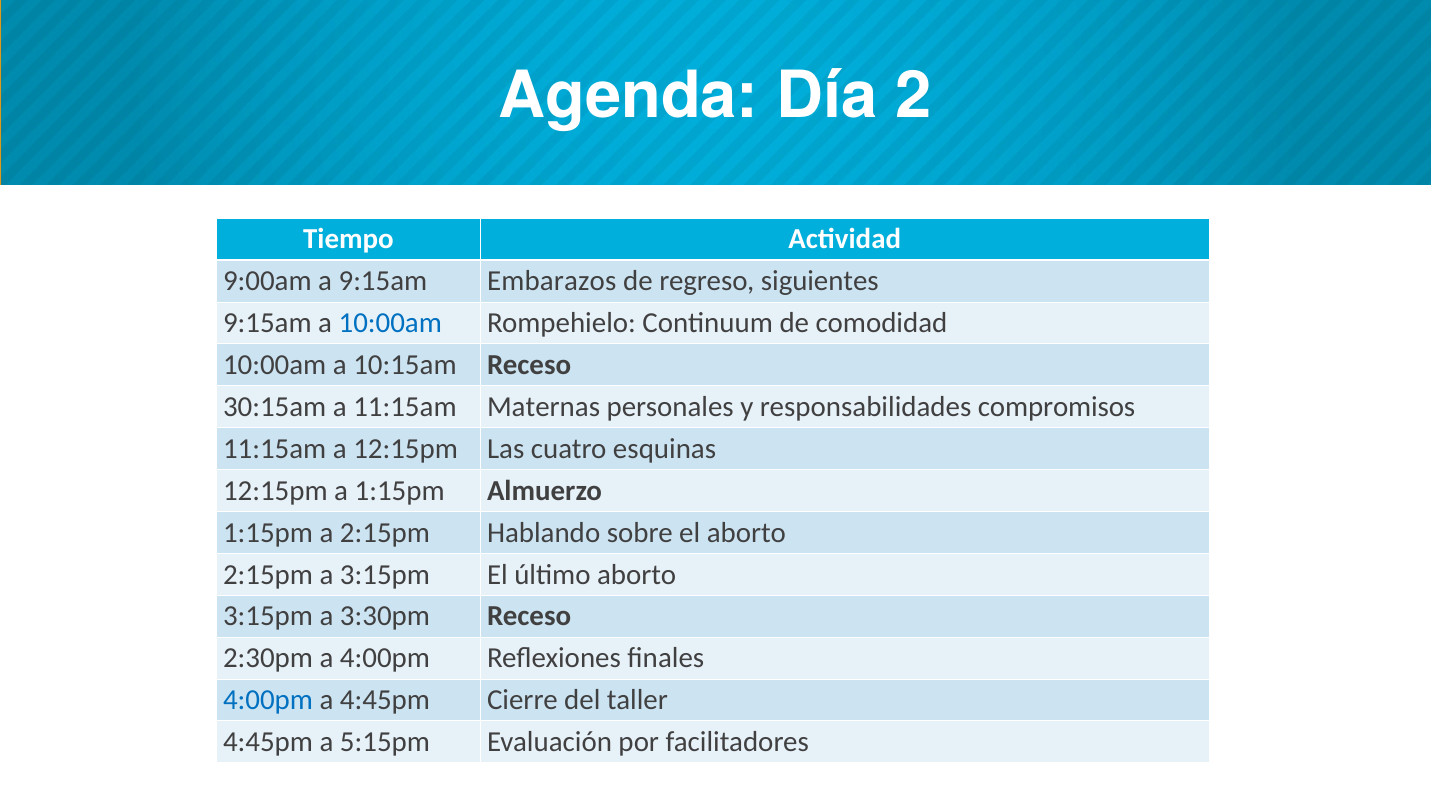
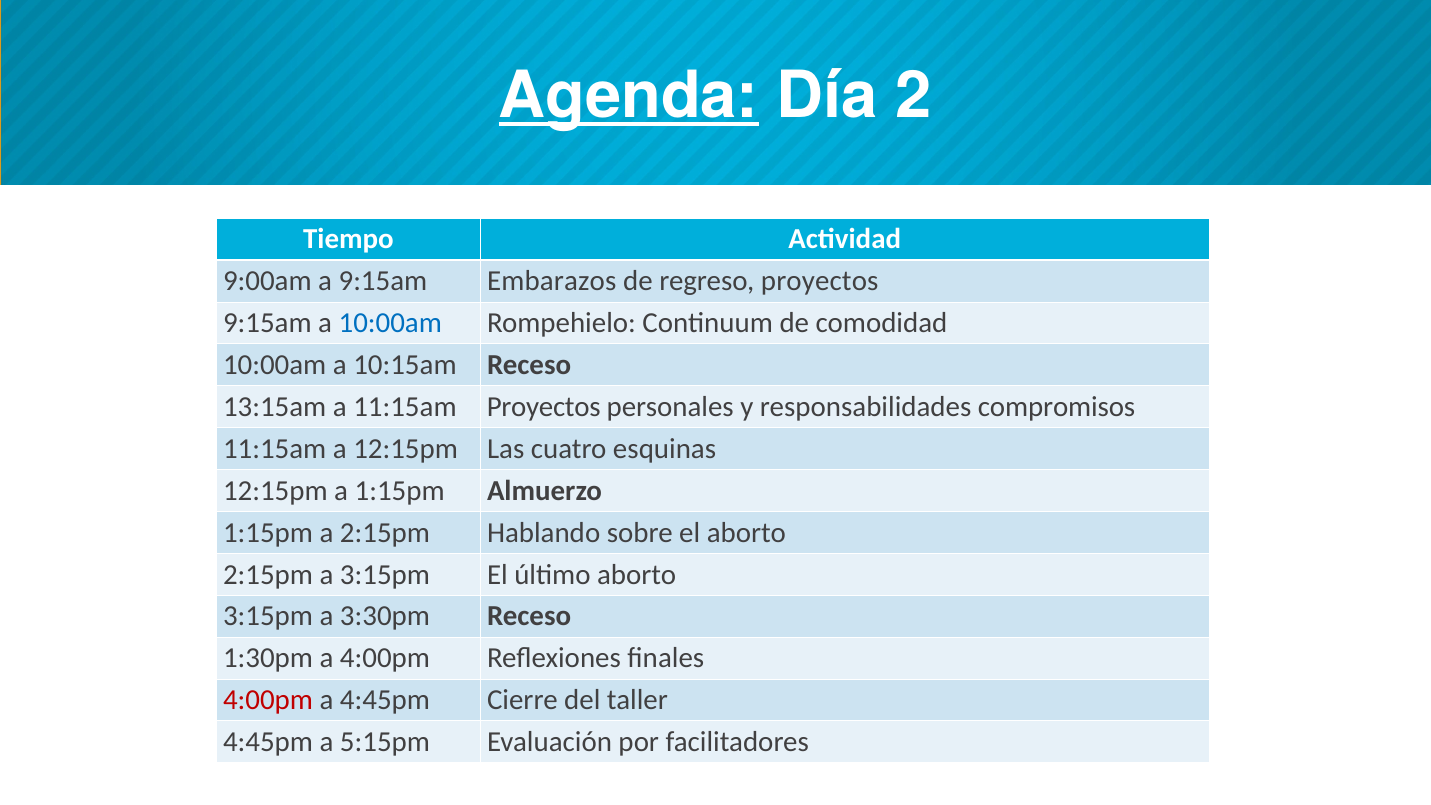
Agenda underline: none -> present
regreso siguientes: siguientes -> proyectos
30:15am: 30:15am -> 13:15am
11:15am Maternas: Maternas -> Proyectos
2:30pm: 2:30pm -> 1:30pm
4:00pm at (268, 700) colour: blue -> red
